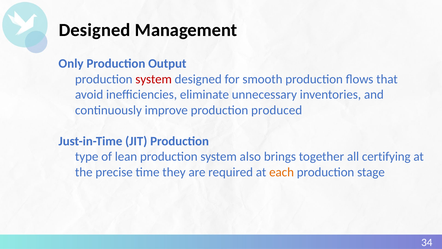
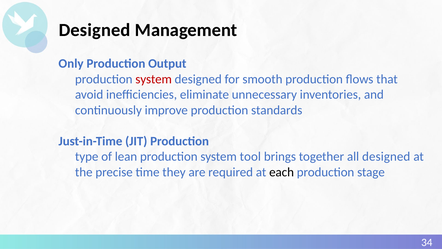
produced: produced -> standards
also: also -> tool
all certifying: certifying -> designed
each colour: orange -> black
